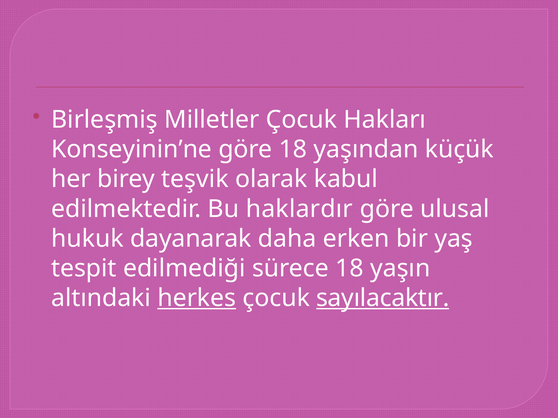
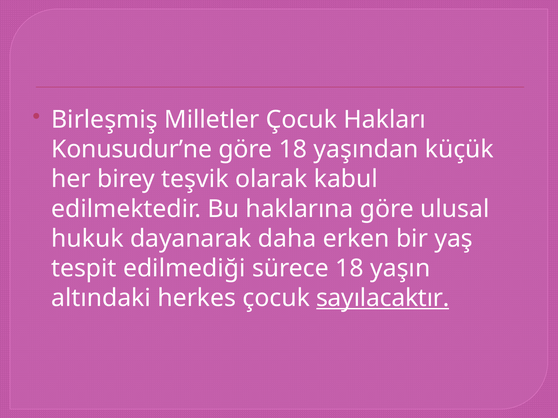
Konseyinin’ne: Konseyinin’ne -> Konusudur’ne
haklardır: haklardır -> haklarına
herkes underline: present -> none
